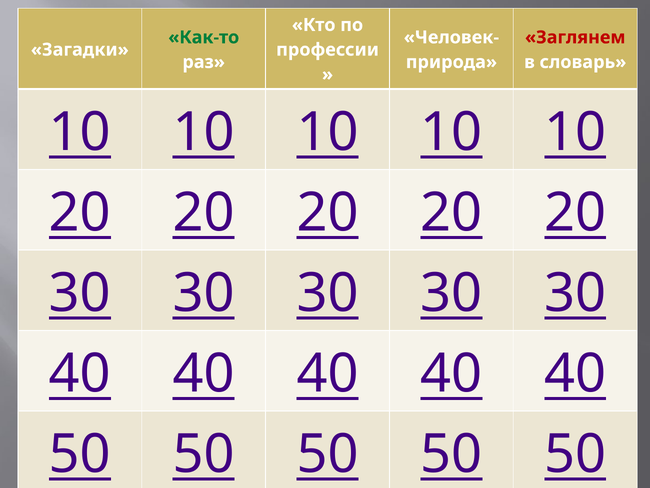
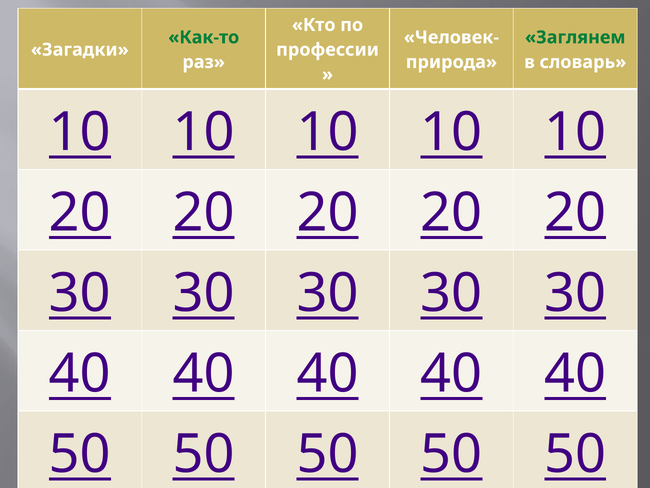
Заглянем colour: red -> green
